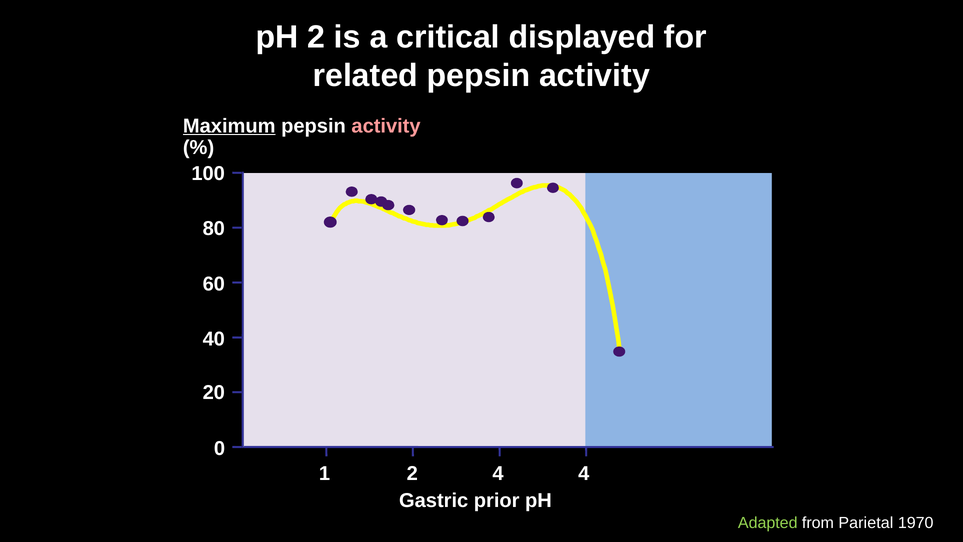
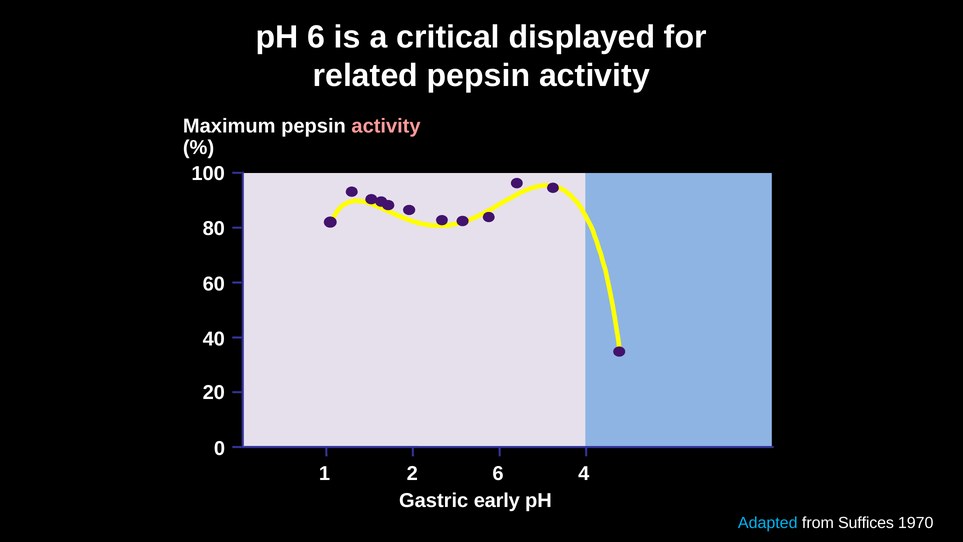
pH 2: 2 -> 6
Maximum underline: present -> none
2 4: 4 -> 6
prior: prior -> early
Adapted colour: light green -> light blue
Parietal: Parietal -> Suffices
